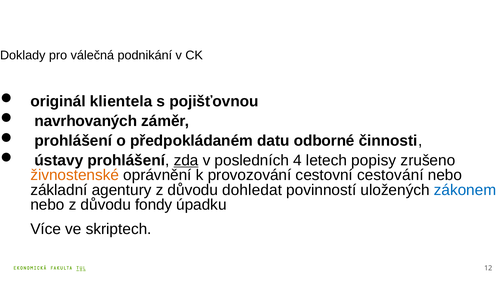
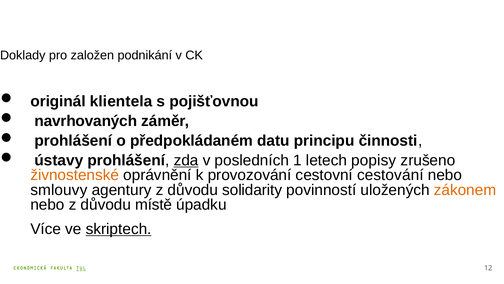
válečná: válečná -> založen
odborné: odborné -> principu
4: 4 -> 1
základní: základní -> smlouvy
dohledat: dohledat -> solidarity
zákonem colour: blue -> orange
fondy: fondy -> místě
skriptech underline: none -> present
